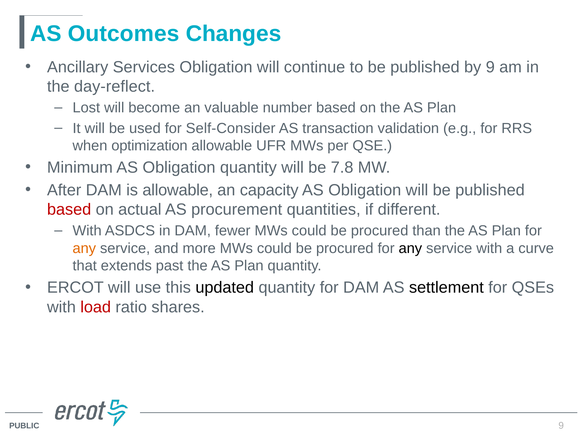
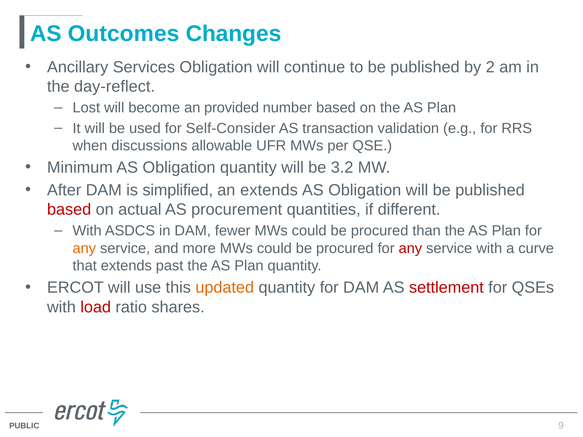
by 9: 9 -> 2
valuable: valuable -> provided
optimization: optimization -> discussions
7.8: 7.8 -> 3.2
is allowable: allowable -> simplified
an capacity: capacity -> extends
any at (410, 248) colour: black -> red
updated colour: black -> orange
settlement colour: black -> red
